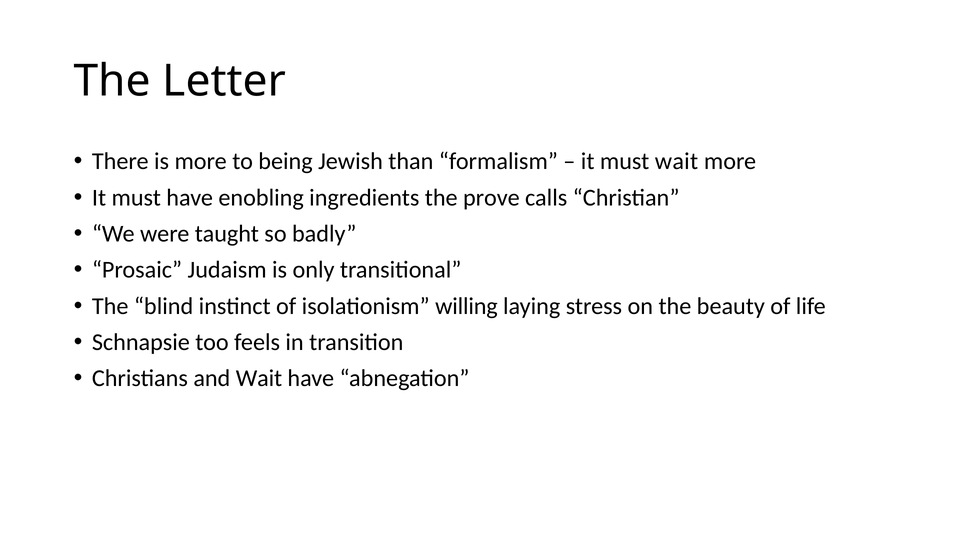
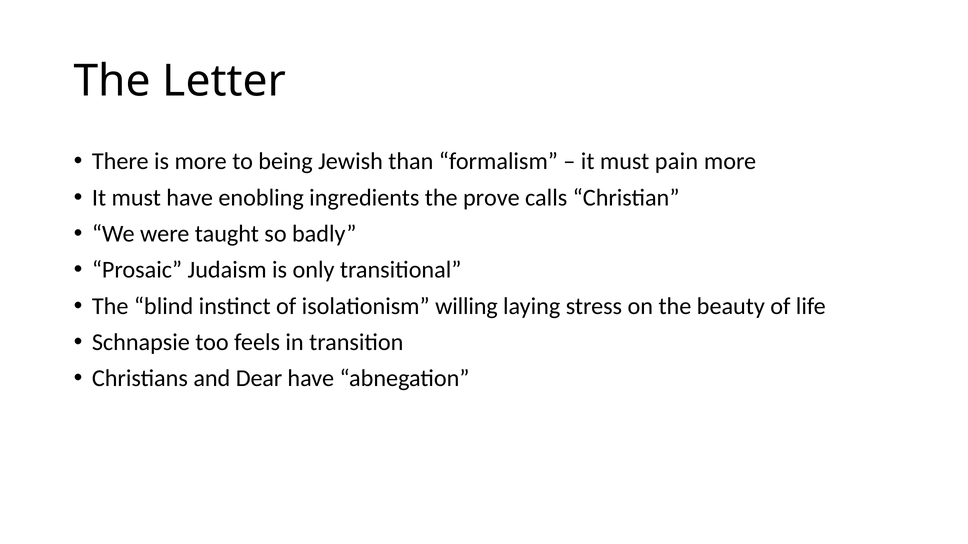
must wait: wait -> pain
and Wait: Wait -> Dear
